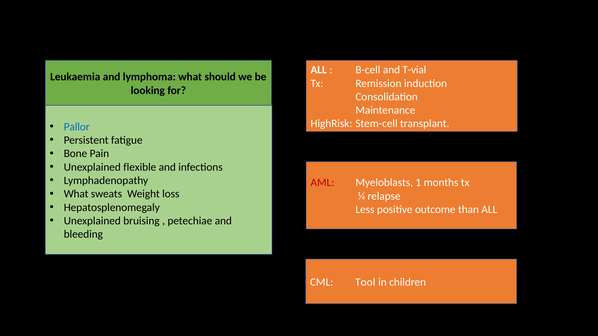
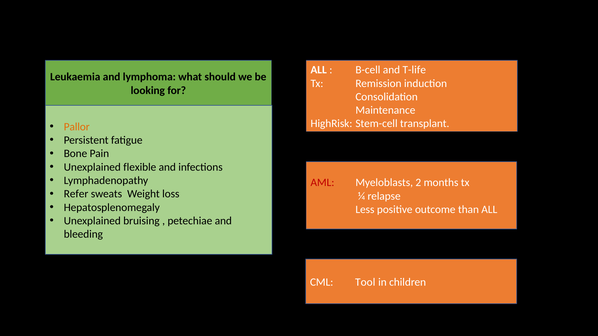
T-vial: T-vial -> T-life
Pallor colour: blue -> orange
1: 1 -> 2
What at (76, 194): What -> Refer
